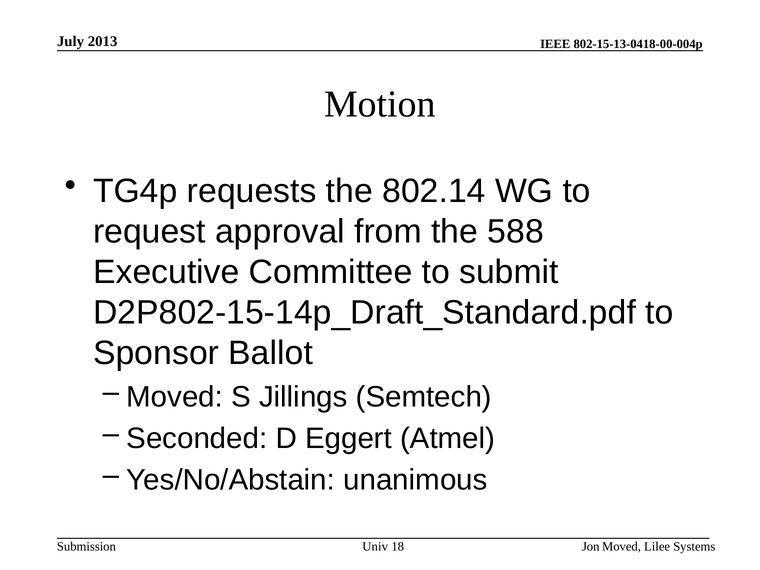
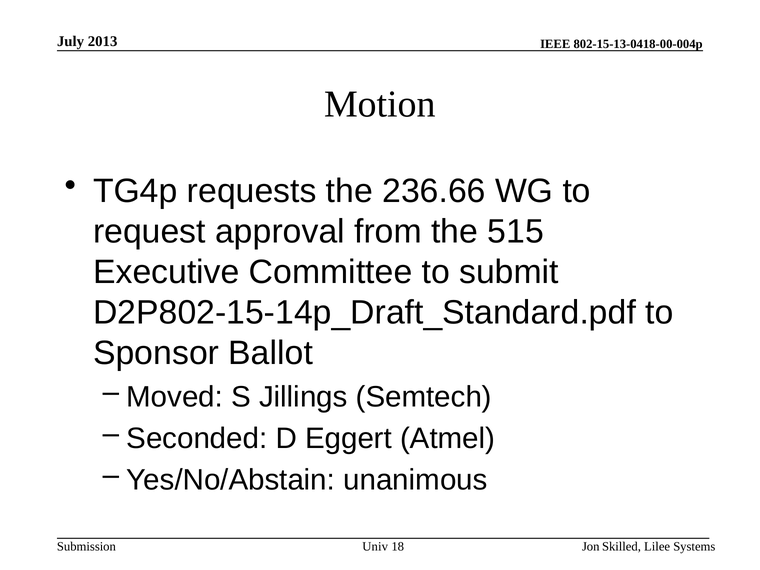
802.14: 802.14 -> 236.66
588: 588 -> 515
Jon Moved: Moved -> Skilled
